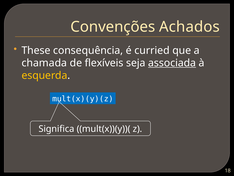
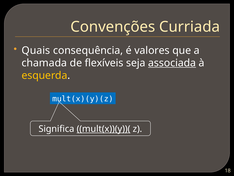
Achados: Achados -> Curriada
These: These -> Quais
curried: curried -> valores
mult(x))(y))( underline: none -> present
